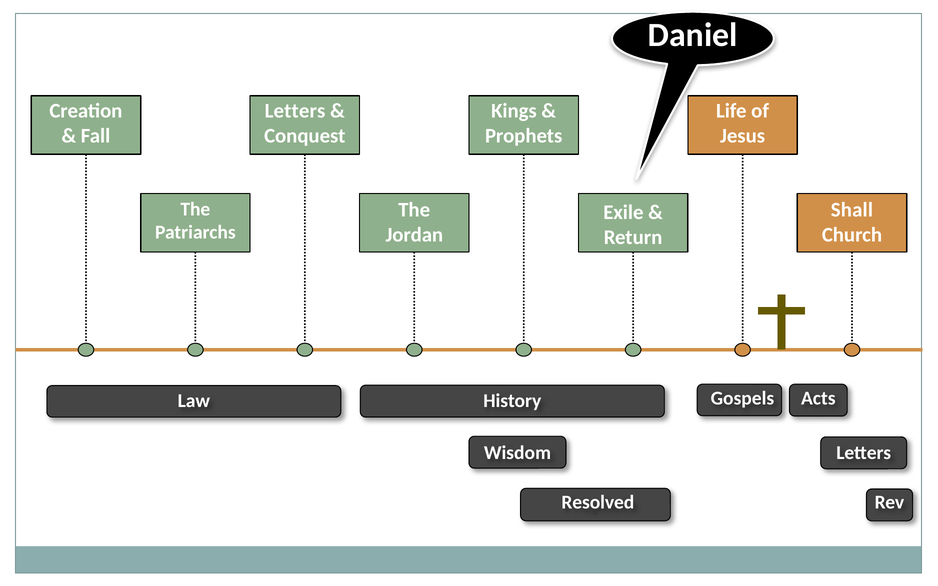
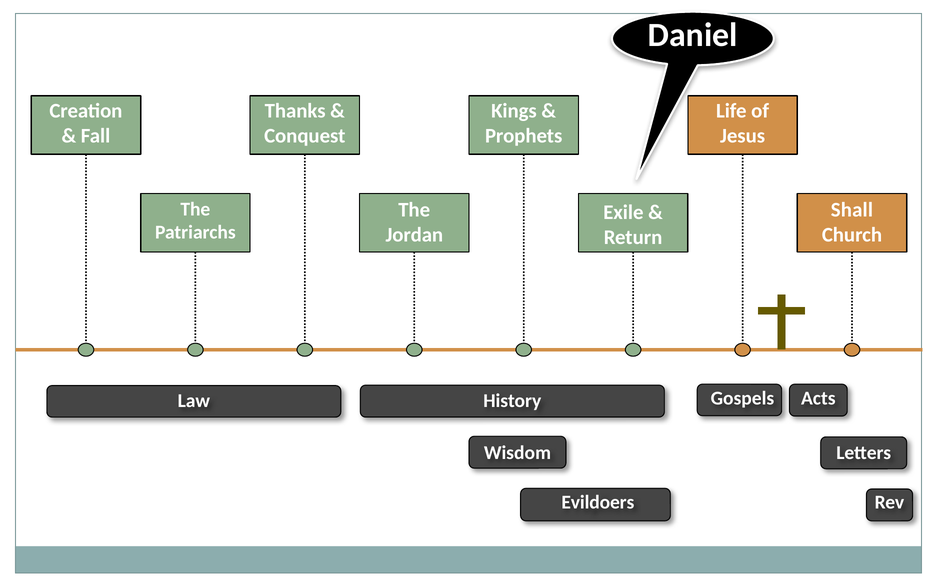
Letters at (295, 111): Letters -> Thanks
Resolved: Resolved -> Evildoers
